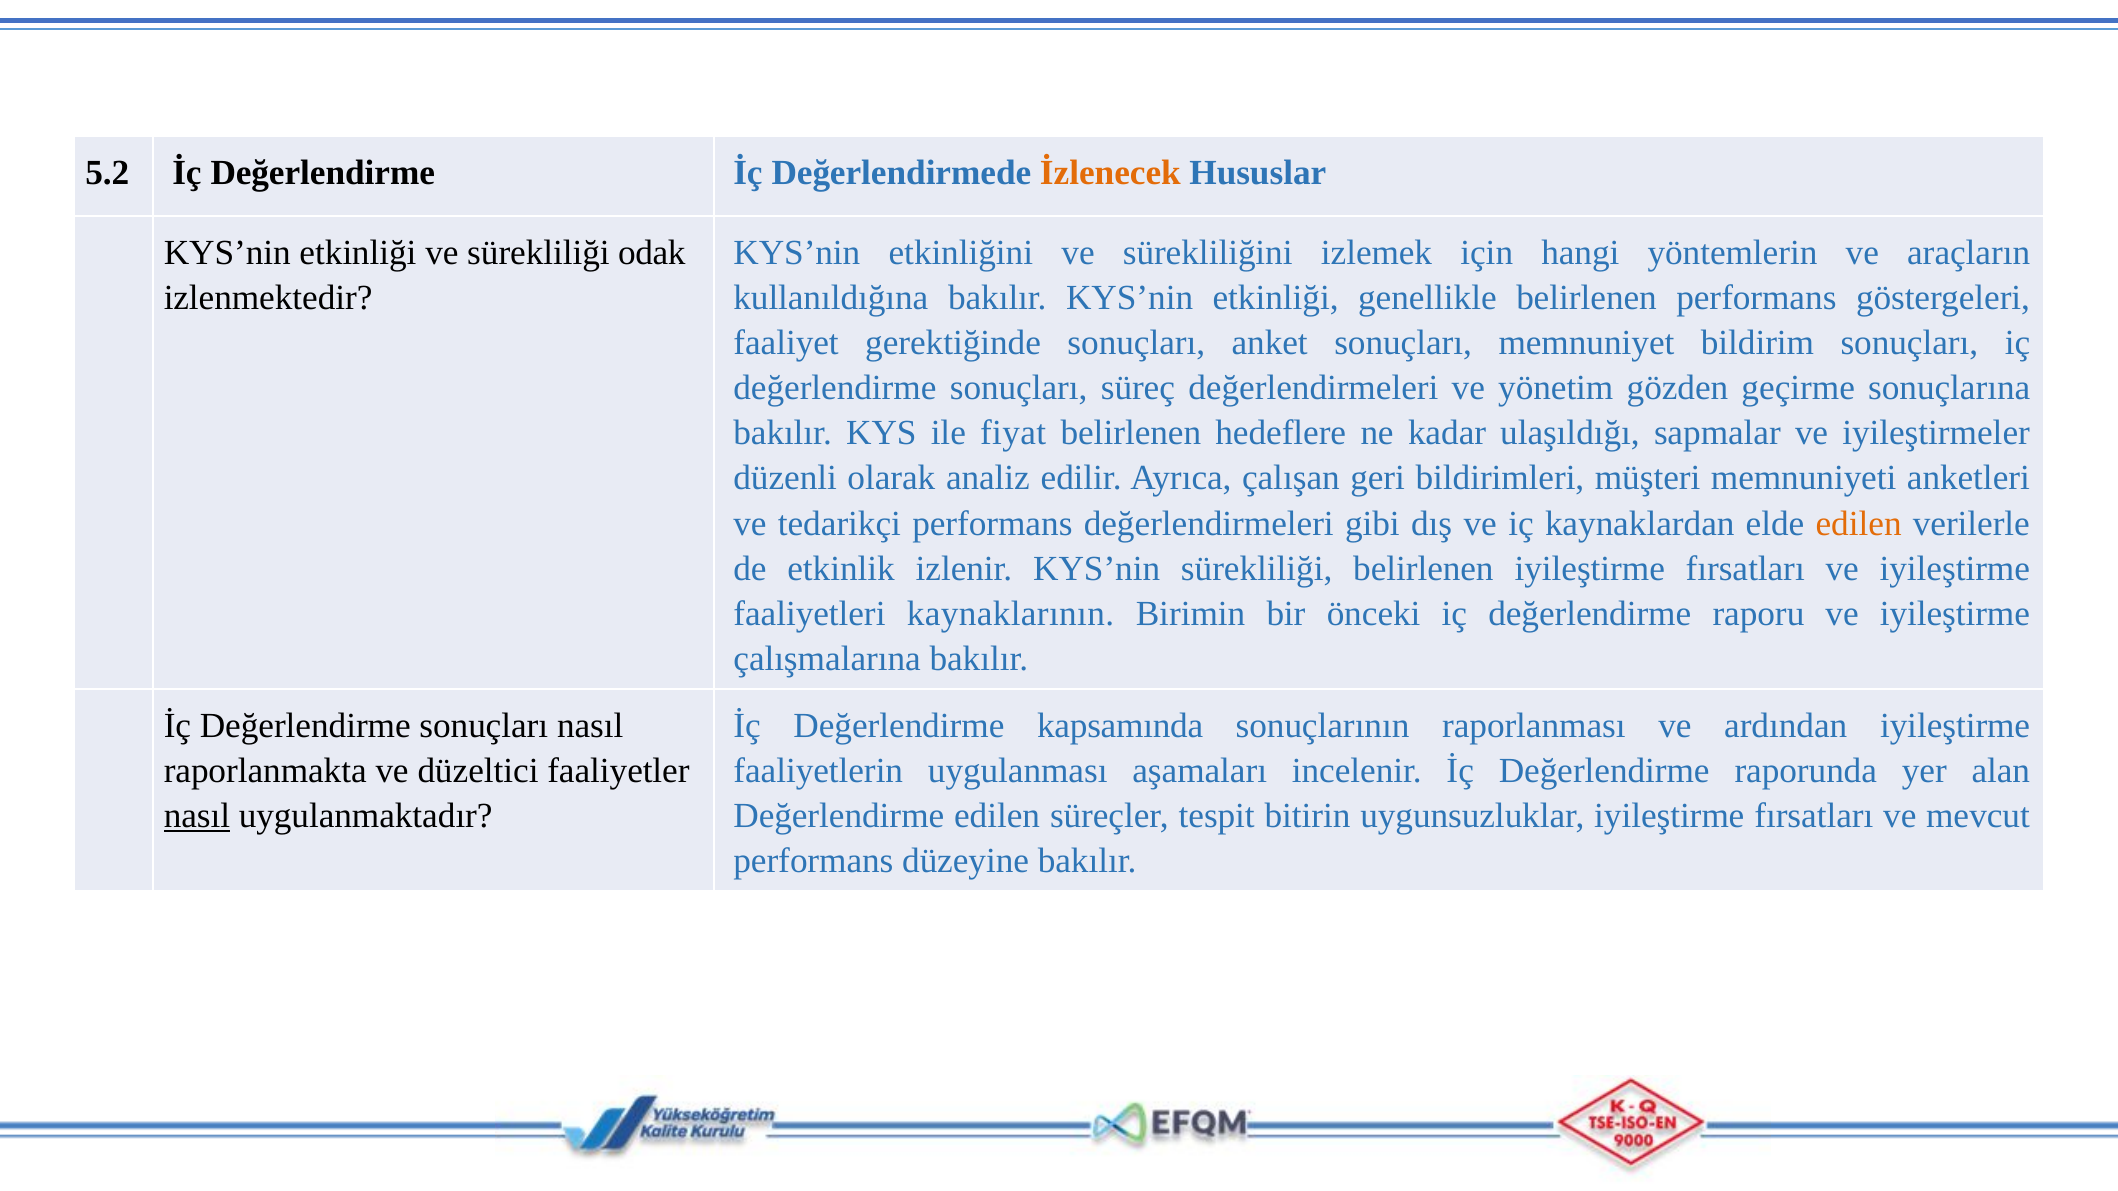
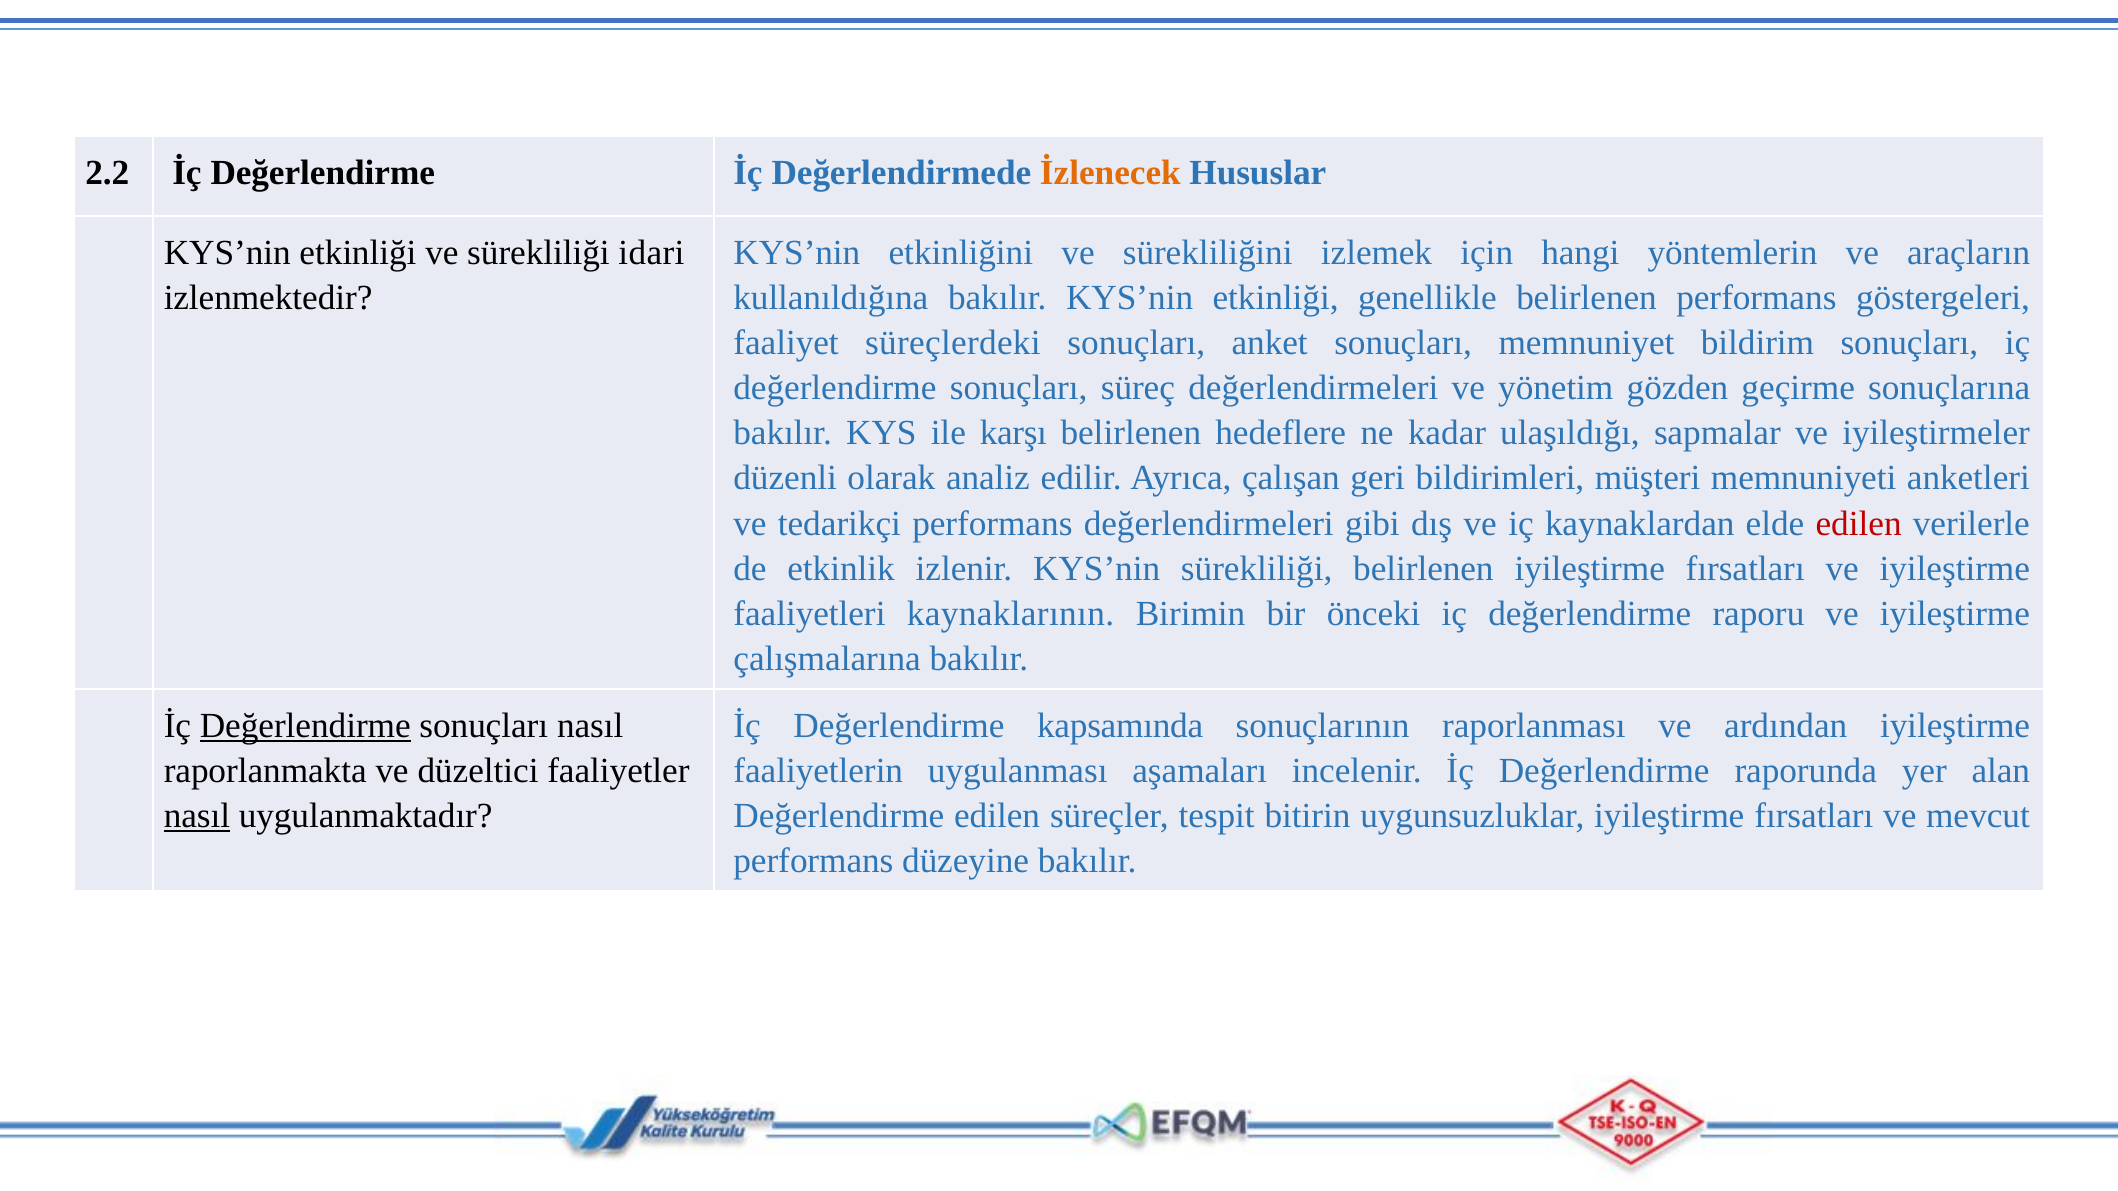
5.2: 5.2 -> 2.2
odak: odak -> idari
gerektiğinde: gerektiğinde -> süreçlerdeki
fiyat: fiyat -> karşı
edilen at (1859, 524) colour: orange -> red
Değerlendirme at (305, 726) underline: none -> present
